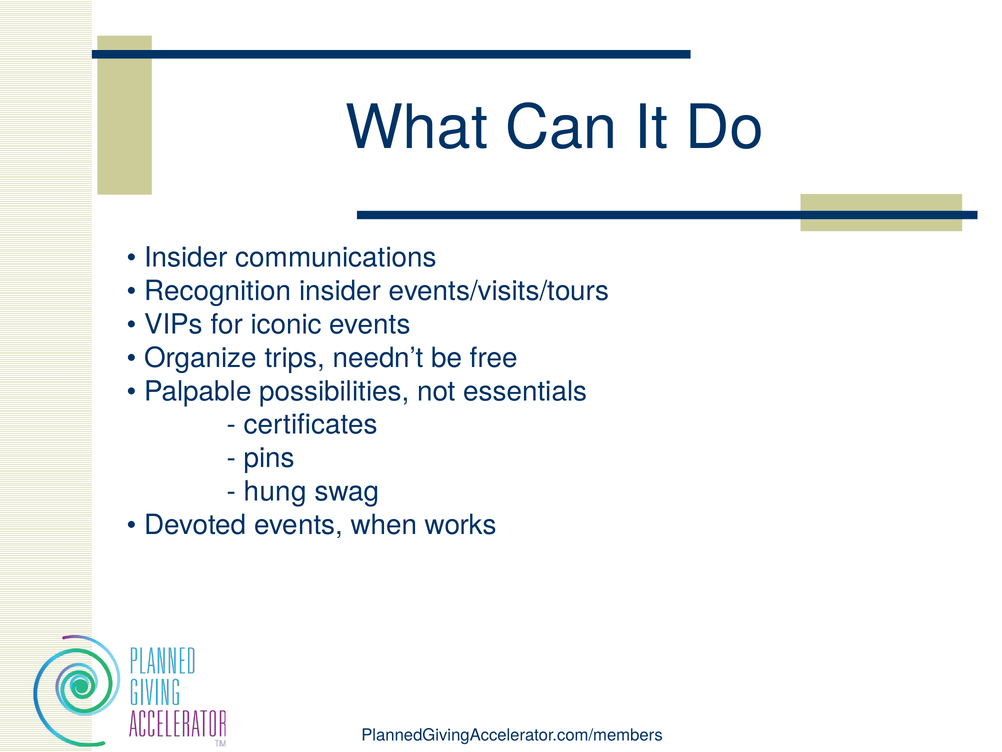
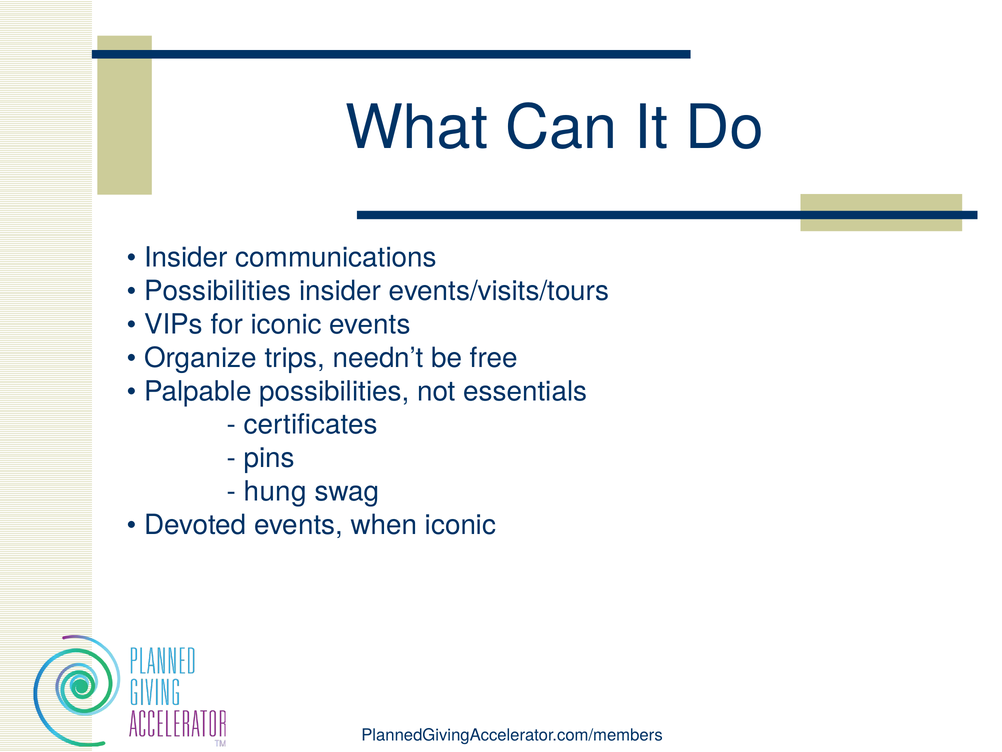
Recognition at (218, 291): Recognition -> Possibilities
when works: works -> iconic
